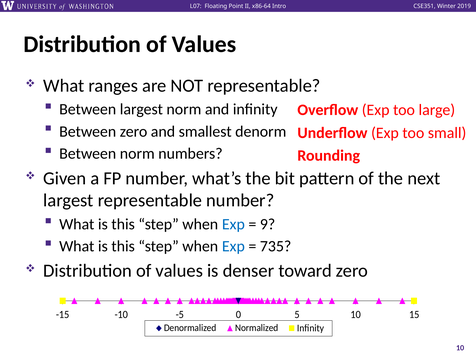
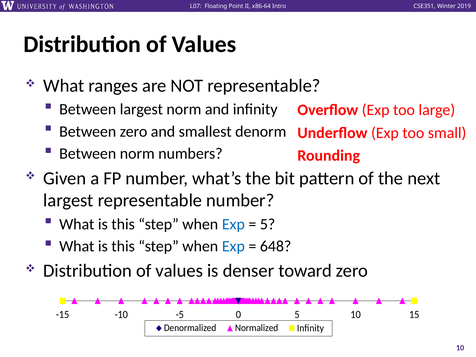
9 at (268, 224): 9 -> 5
735: 735 -> 648
